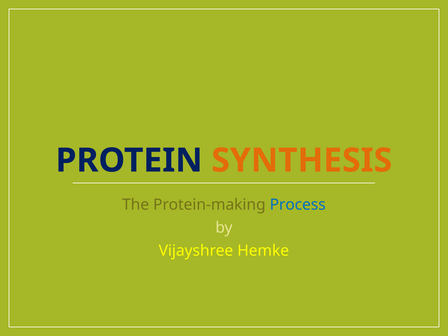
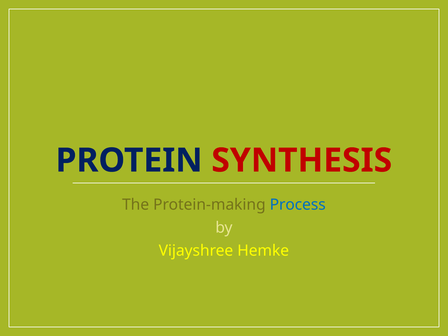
SYNTHESIS colour: orange -> red
